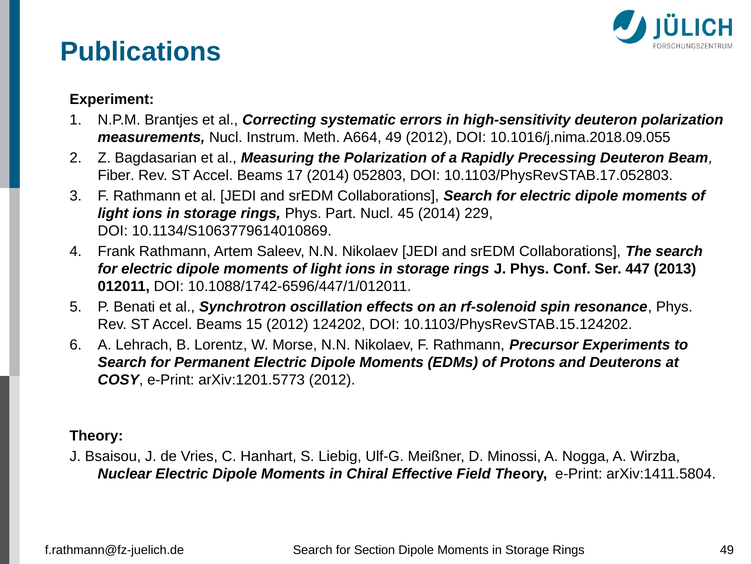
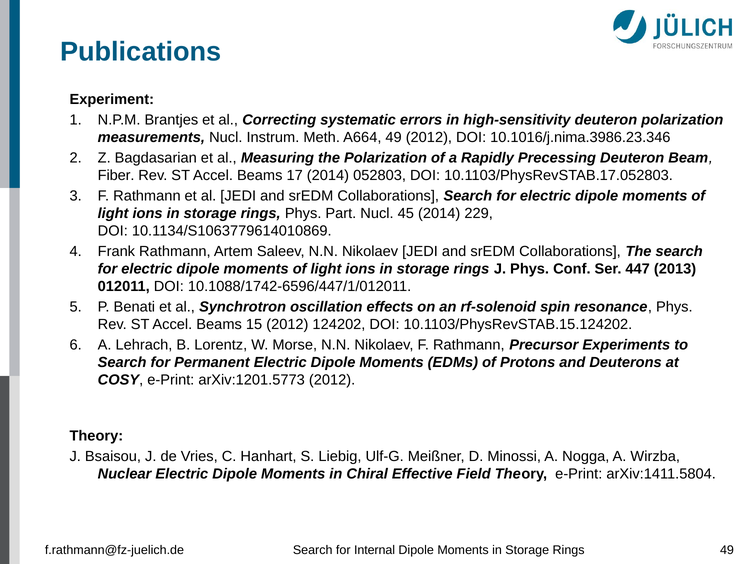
10.1016/j.nima.2018.09.055: 10.1016/j.nima.2018.09.055 -> 10.1016/j.nima.3986.23.346
Section: Section -> Internal
